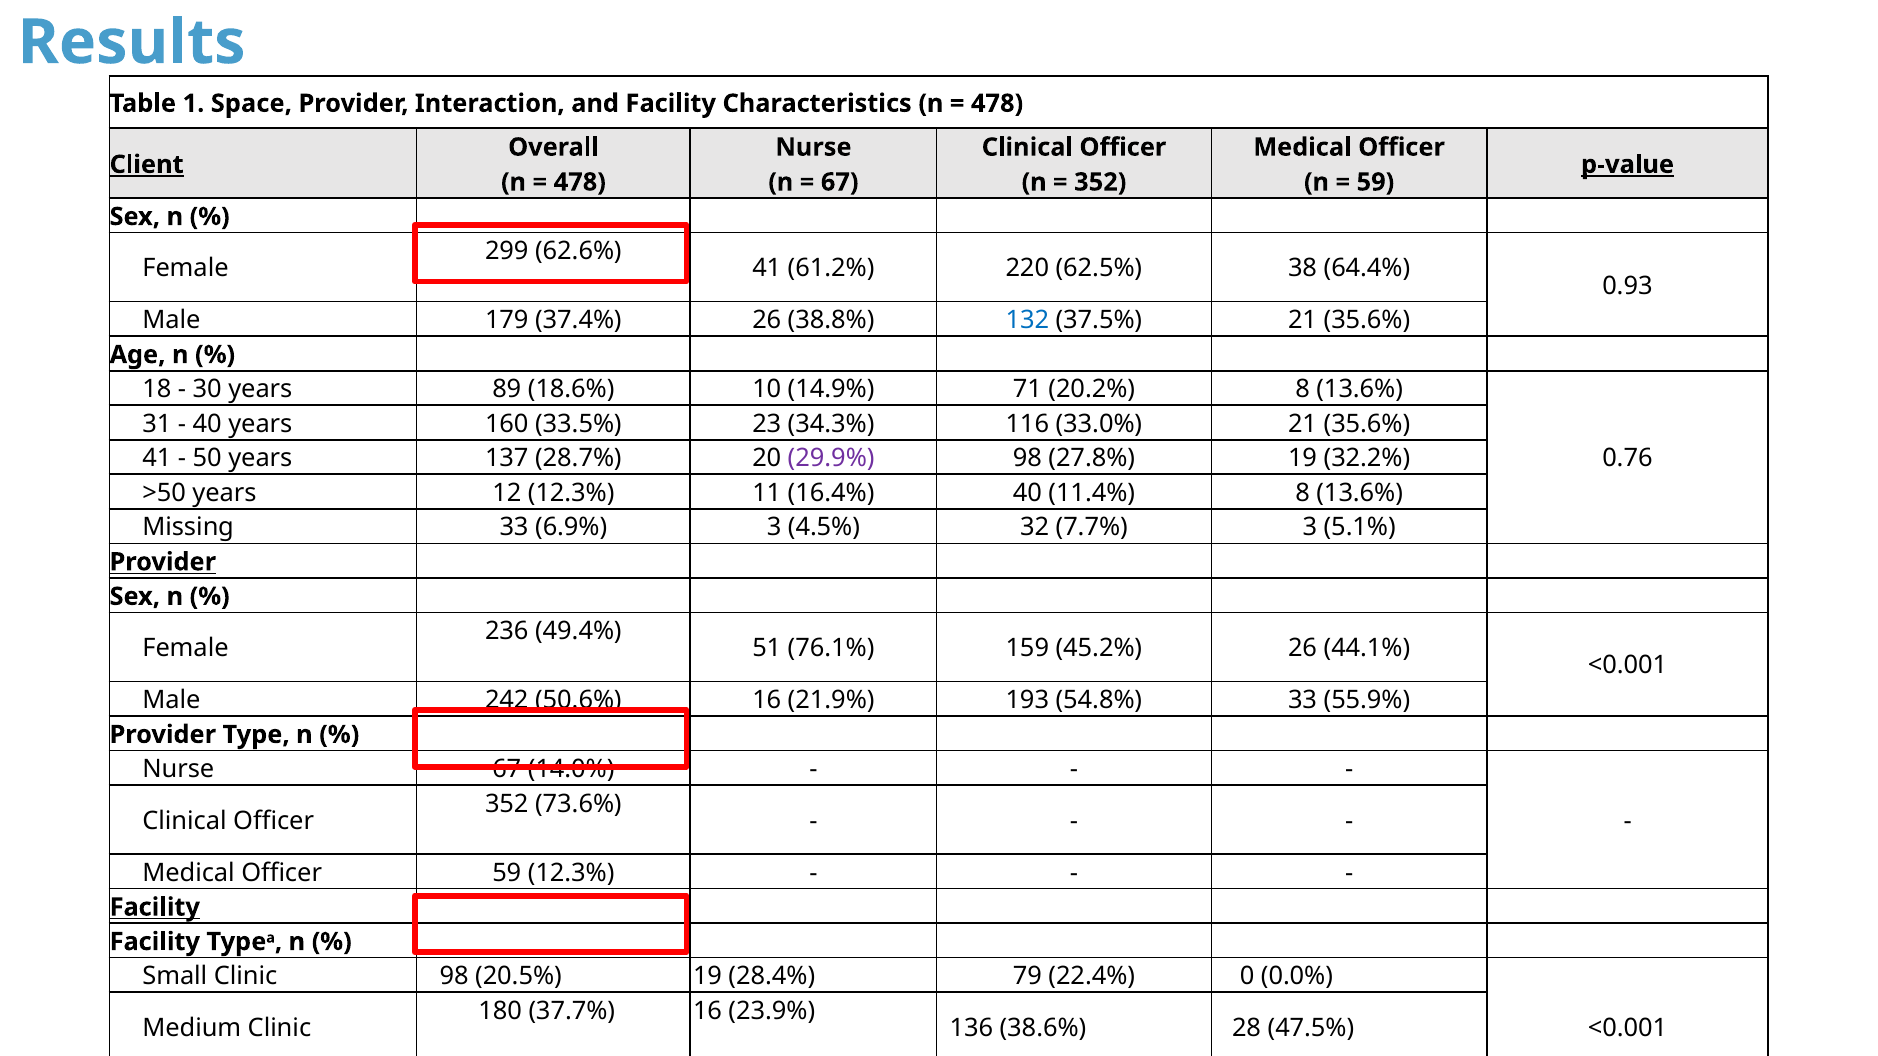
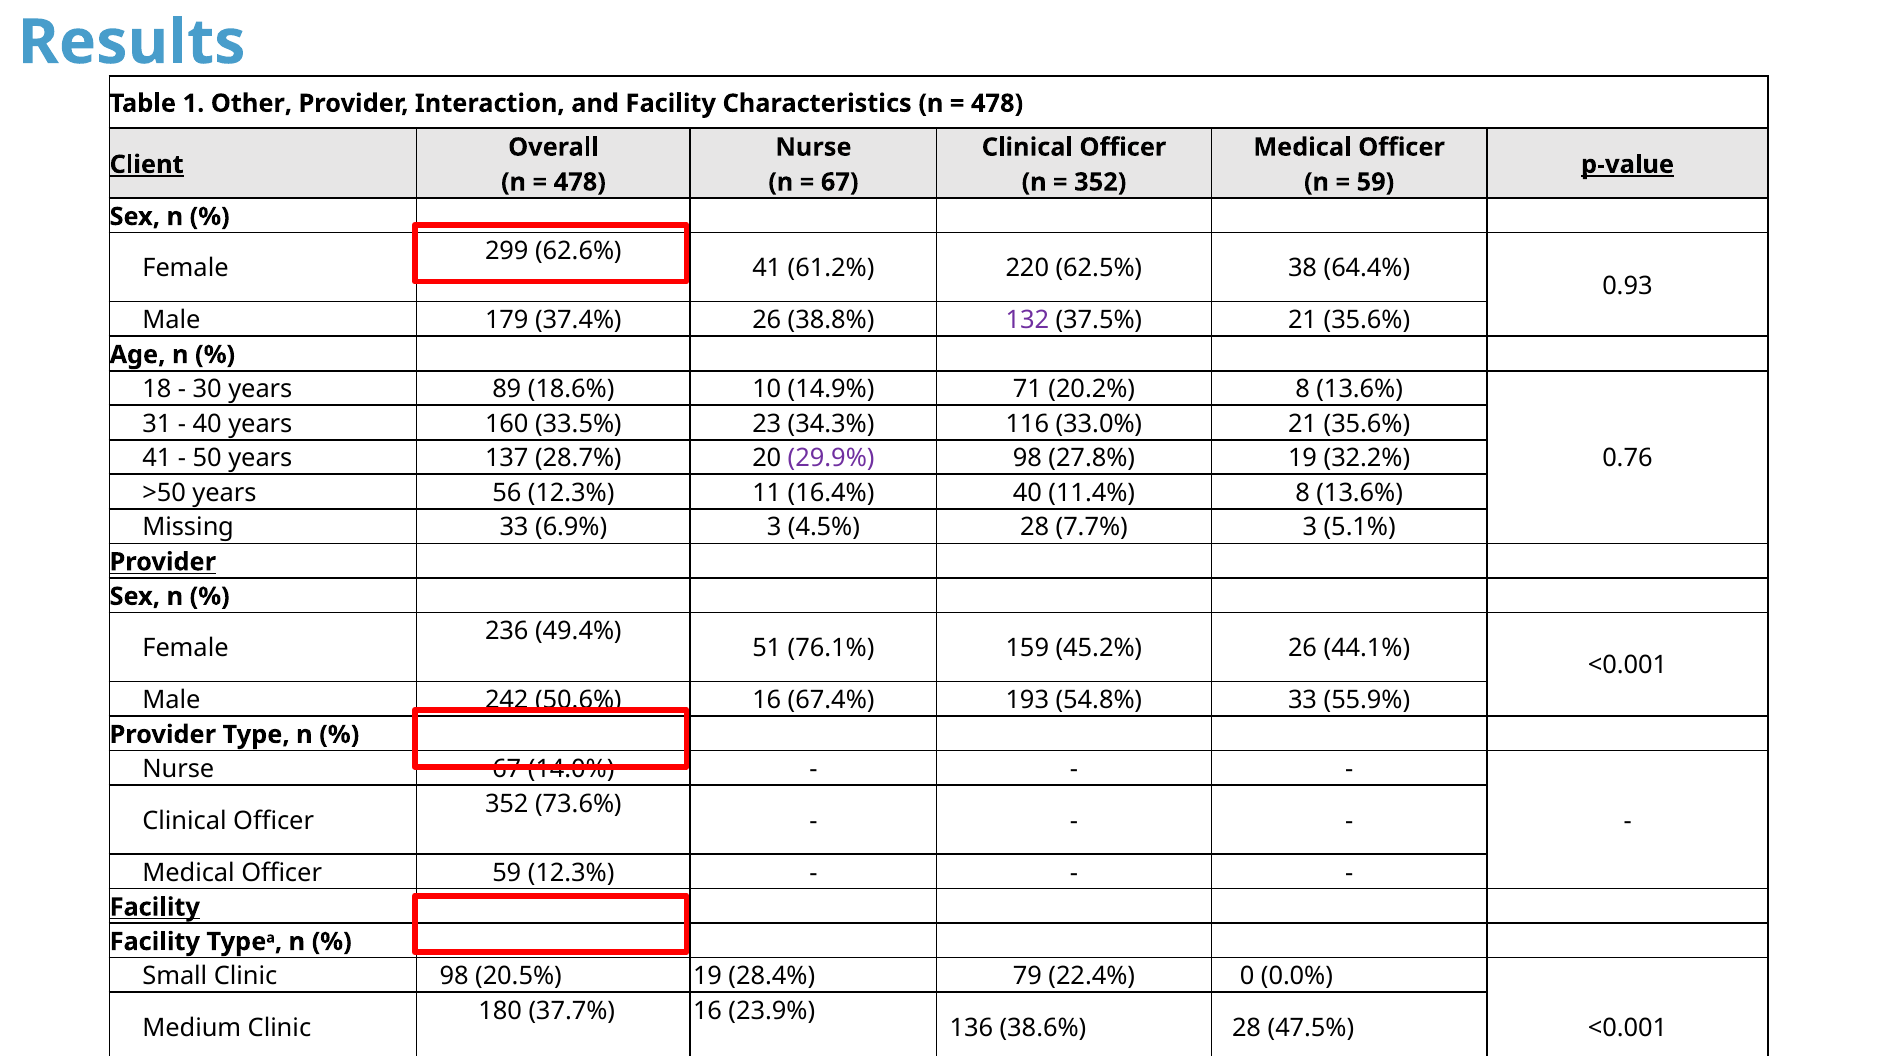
Space: Space -> Other
132 colour: blue -> purple
12: 12 -> 56
4.5% 32: 32 -> 28
21.9%: 21.9% -> 67.4%
